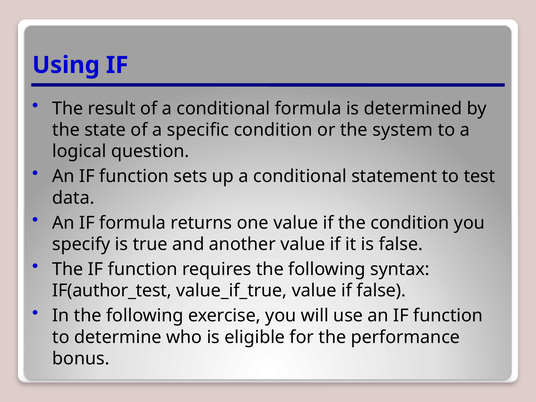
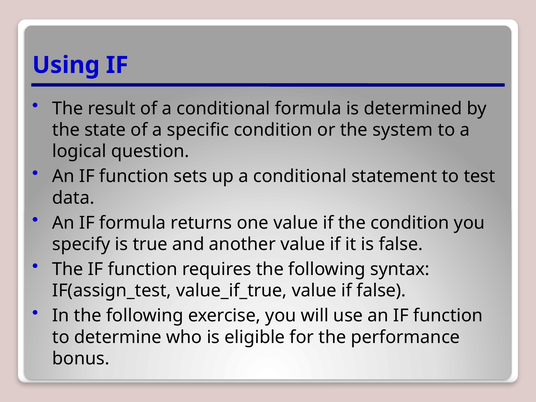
IF(author_test: IF(author_test -> IF(assign_test
